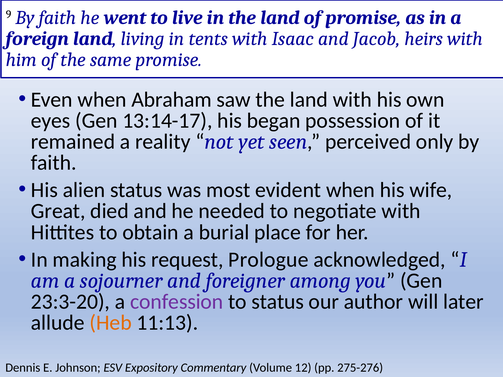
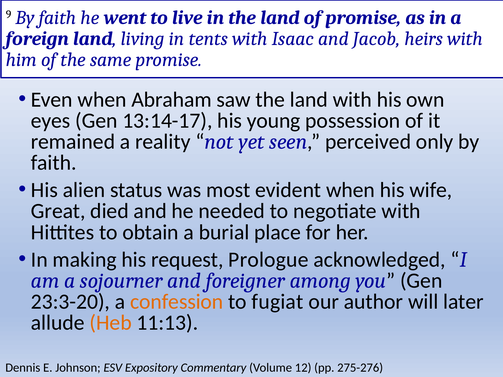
began: began -> young
confession colour: purple -> orange
to status: status -> fugiat
